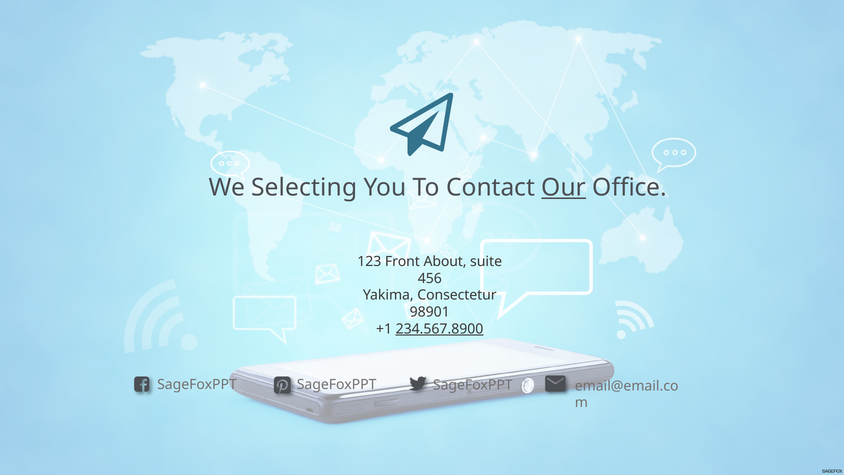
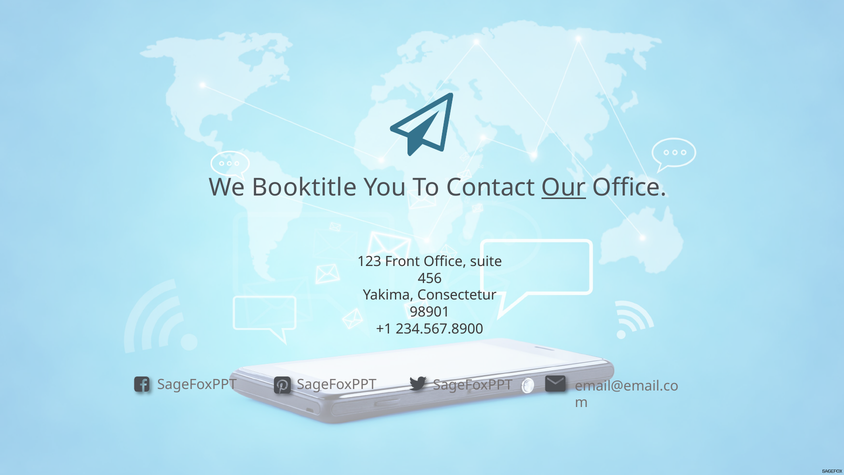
Selecting: Selecting -> Booktitle
Front About: About -> Office
234.567.8900 underline: present -> none
